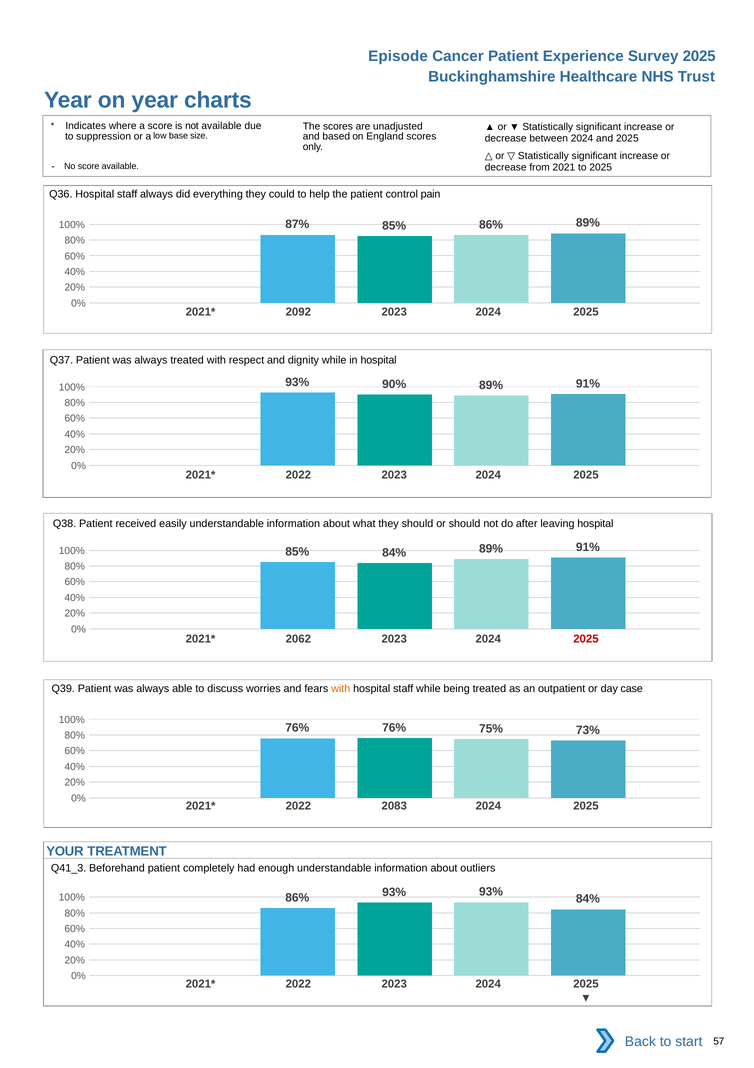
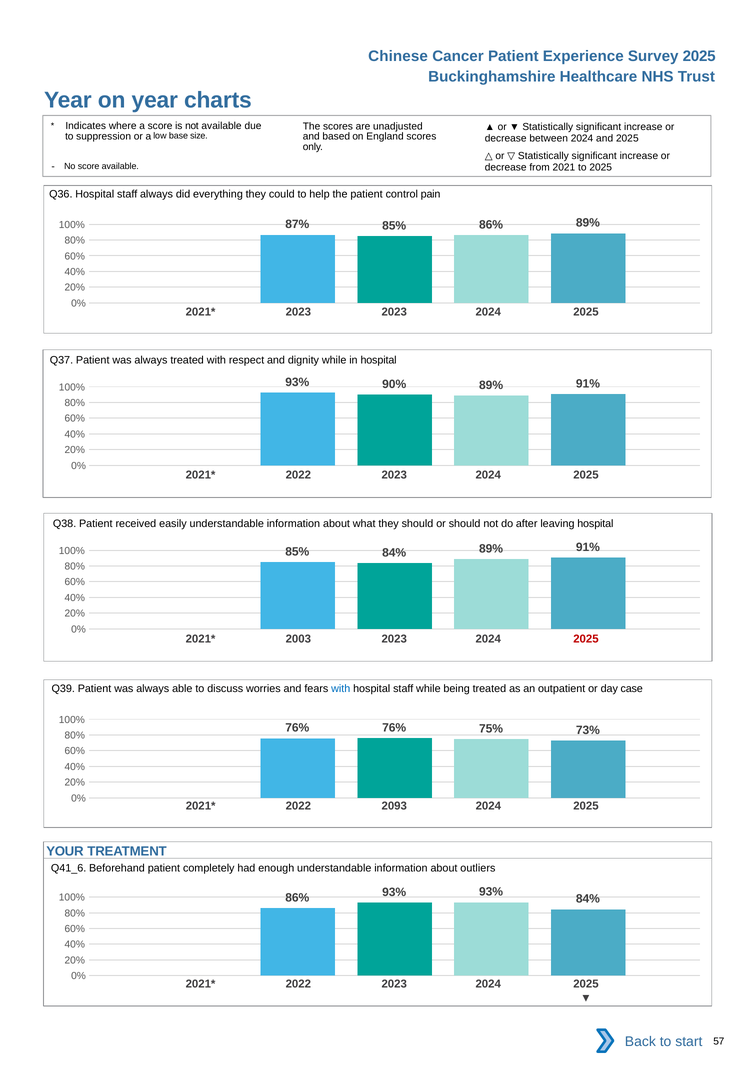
Episode: Episode -> Chinese
2092 at (298, 312): 2092 -> 2023
2062: 2062 -> 2003
with at (341, 688) colour: orange -> blue
2083: 2083 -> 2093
Q41_3: Q41_3 -> Q41_6
